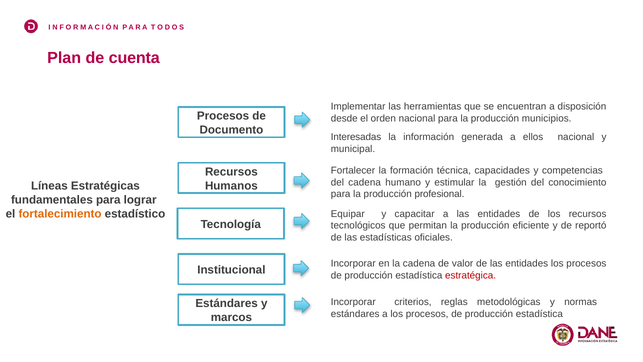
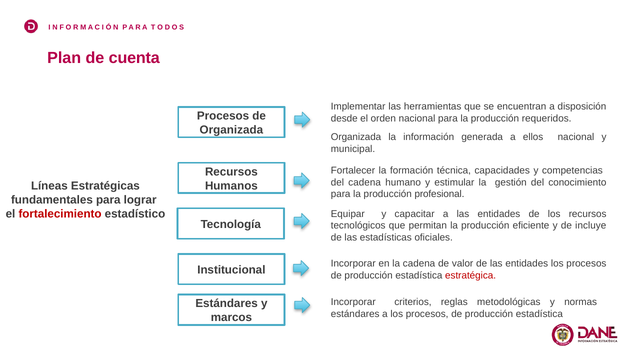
municipios: municipios -> requeridos
Documento at (231, 130): Documento -> Organizada
Interesadas at (356, 137): Interesadas -> Organizada
fortalecimiento colour: orange -> red
reportó: reportó -> incluye
